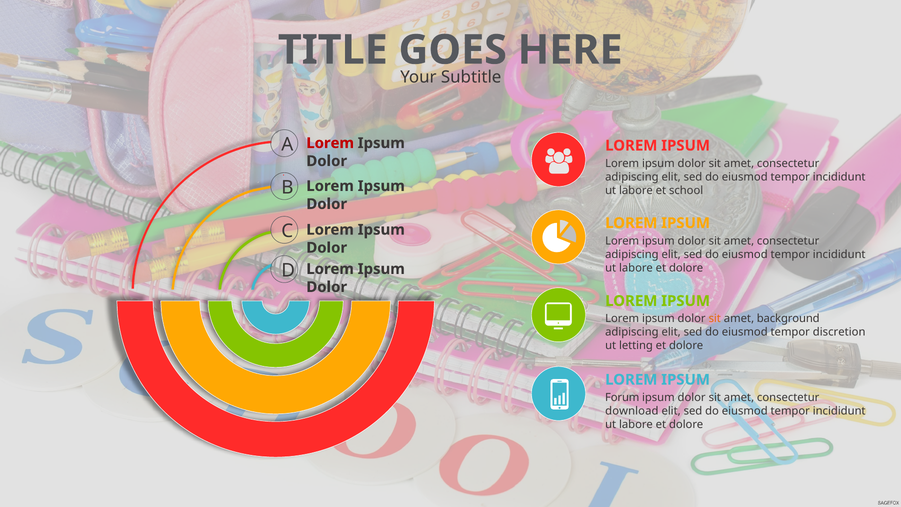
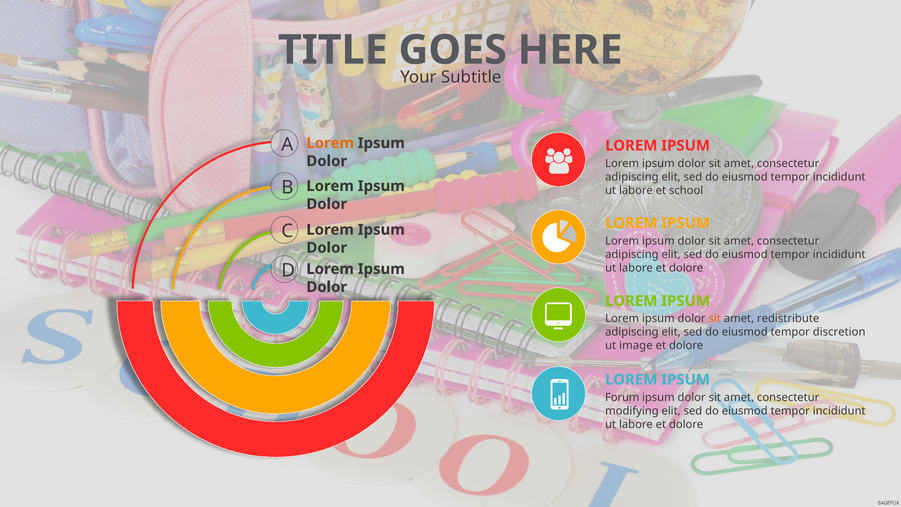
Lorem at (330, 143) colour: red -> orange
background: background -> redistribute
letting: letting -> image
download: download -> modifying
